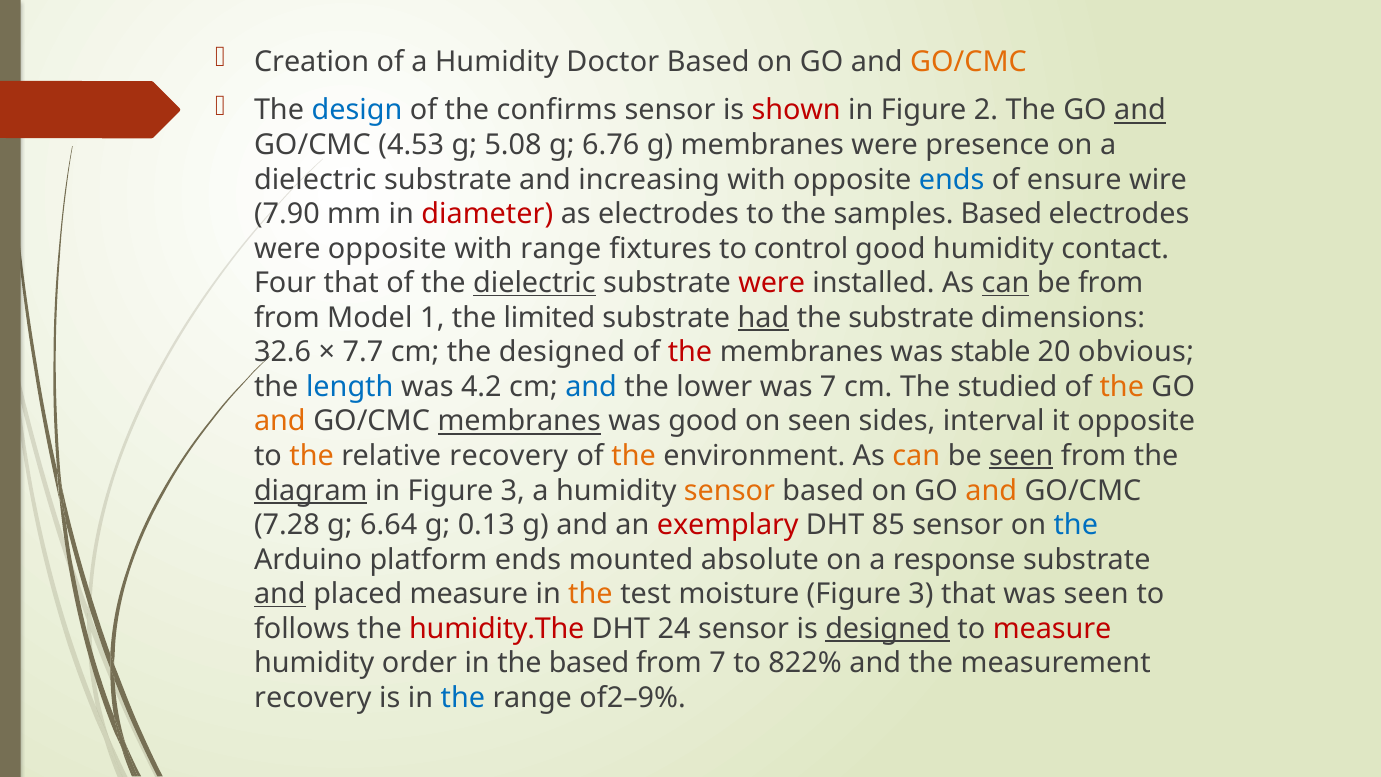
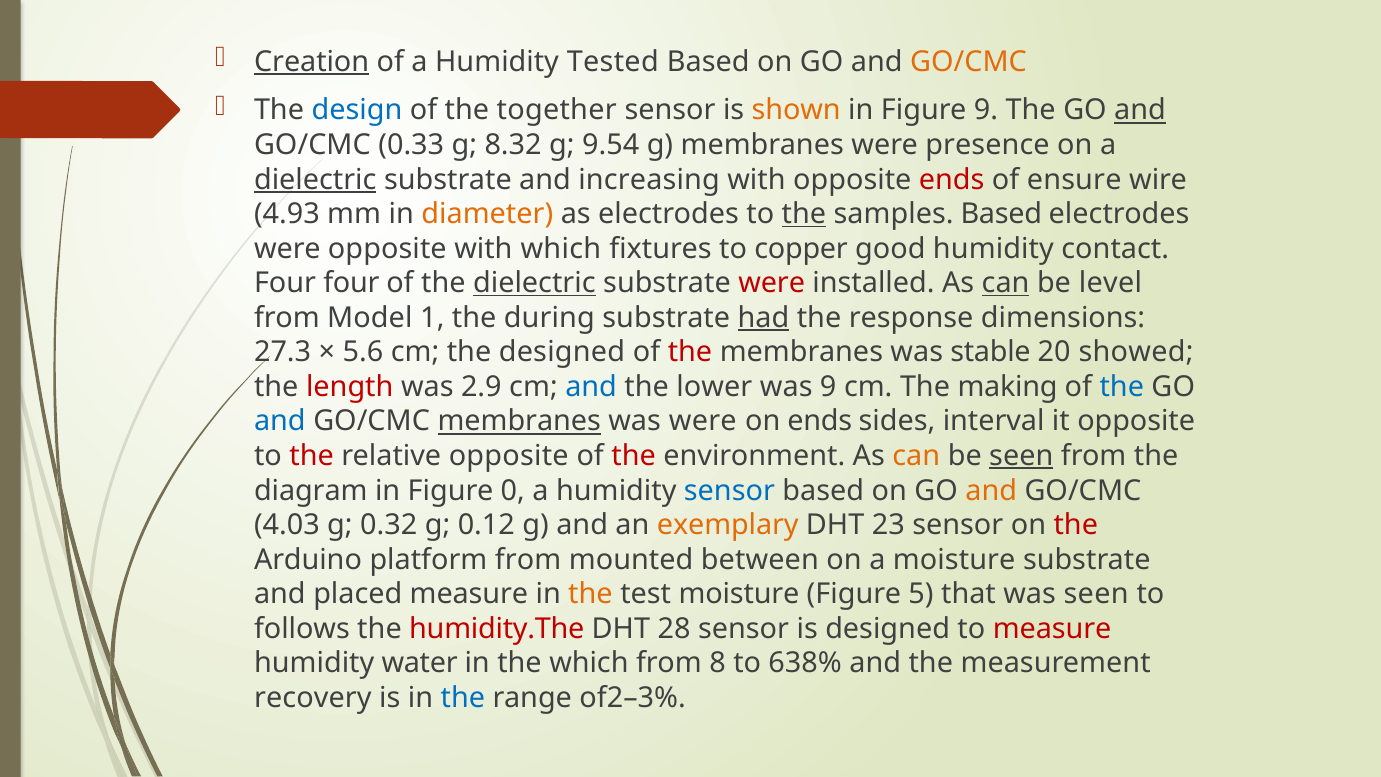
Creation underline: none -> present
Doctor: Doctor -> Tested
confirms: confirms -> together
shown colour: red -> orange
Figure 2: 2 -> 9
4.53: 4.53 -> 0.33
5.08: 5.08 -> 8.32
6.76: 6.76 -> 9.54
dielectric at (315, 180) underline: none -> present
ends at (952, 180) colour: blue -> red
7.90: 7.90 -> 4.93
diameter colour: red -> orange
the at (804, 214) underline: none -> present
with range: range -> which
control: control -> copper
Four that: that -> four
be from: from -> level
limited: limited -> during
the substrate: substrate -> response
32.6: 32.6 -> 27.3
7.7: 7.7 -> 5.6
obvious: obvious -> showed
length colour: blue -> red
4.2: 4.2 -> 2.9
was 7: 7 -> 9
studied: studied -> making
the at (1122, 387) colour: orange -> blue
and at (280, 421) colour: orange -> blue
was good: good -> were
on seen: seen -> ends
the at (312, 456) colour: orange -> red
relative recovery: recovery -> opposite
the at (634, 456) colour: orange -> red
diagram underline: present -> none
in Figure 3: 3 -> 0
sensor at (729, 490) colour: orange -> blue
7.28: 7.28 -> 4.03
6.64: 6.64 -> 0.32
0.13: 0.13 -> 0.12
exemplary colour: red -> orange
85: 85 -> 23
the at (1076, 525) colour: blue -> red
platform ends: ends -> from
absolute: absolute -> between
a response: response -> moisture
and at (280, 594) underline: present -> none
3 at (921, 594): 3 -> 5
24: 24 -> 28
designed at (888, 629) underline: present -> none
order: order -> water
the based: based -> which
from 7: 7 -> 8
822%: 822% -> 638%
of2–9%: of2–9% -> of2–3%
